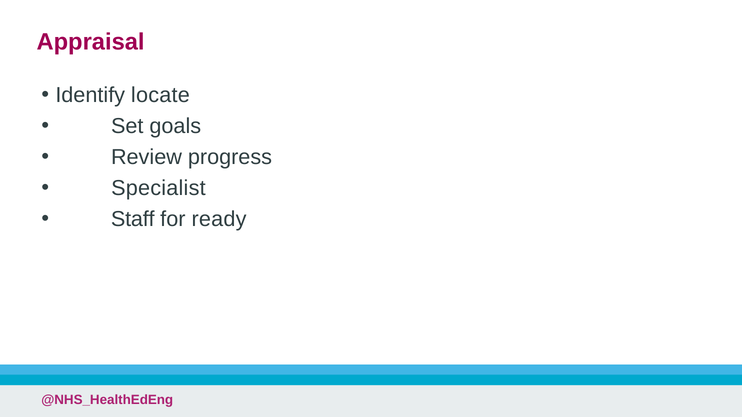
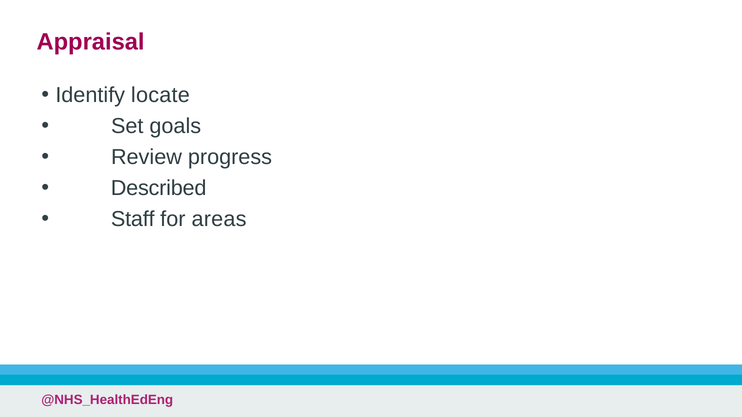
Specialist: Specialist -> Described
ready: ready -> areas
